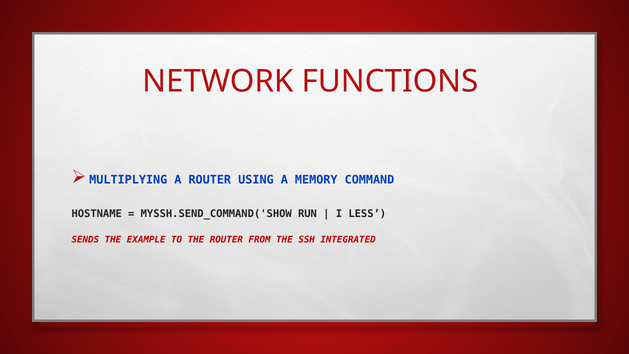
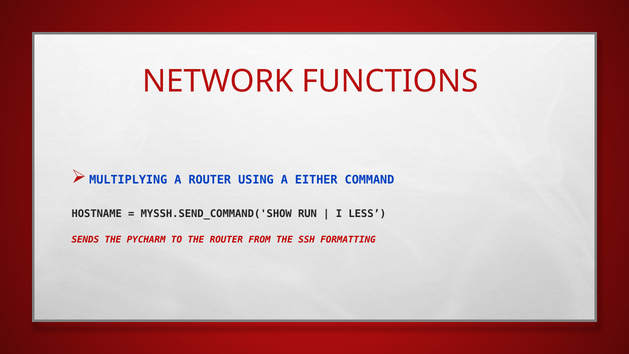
MEMORY: MEMORY -> EITHER
EXAMPLE: EXAMPLE -> PYCHARM
INTEGRATED: INTEGRATED -> FORMATTING
